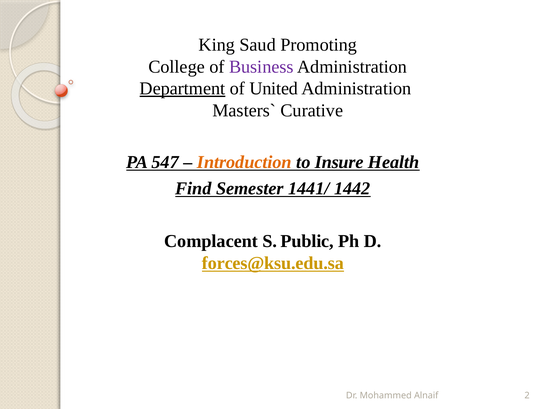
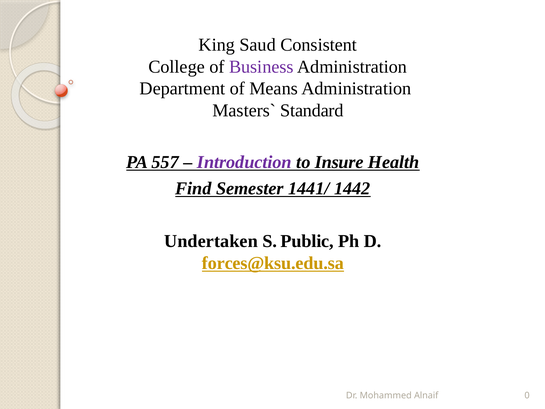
Promoting: Promoting -> Consistent
Department underline: present -> none
United: United -> Means
Curative: Curative -> Standard
547: 547 -> 557
Introduction colour: orange -> purple
Complacent: Complacent -> Undertaken
2: 2 -> 0
